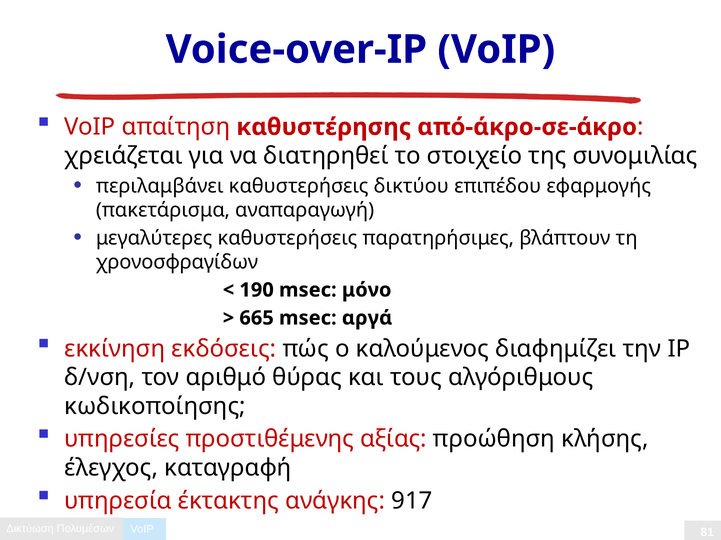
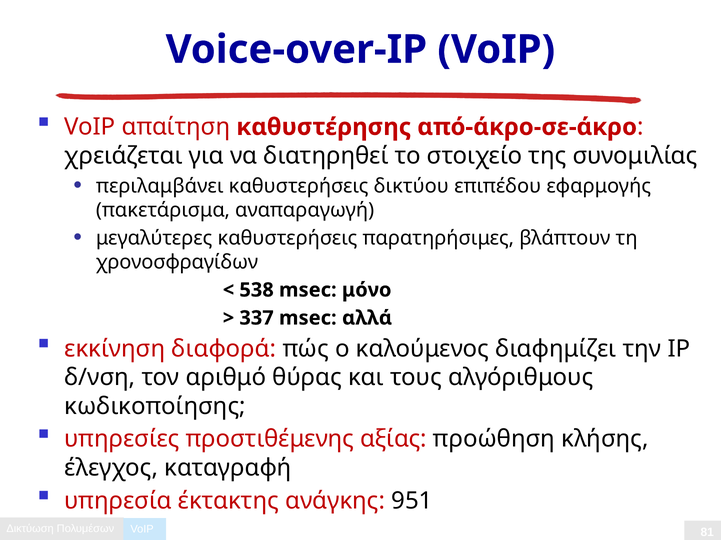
190: 190 -> 538
665: 665 -> 337
αργά: αργά -> αλλά
εκδόσεις: εκδόσεις -> διαφορά
917: 917 -> 951
